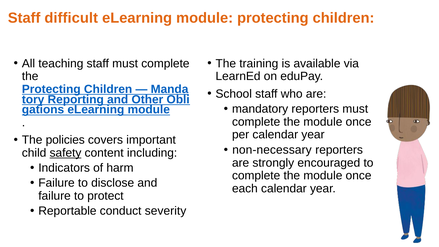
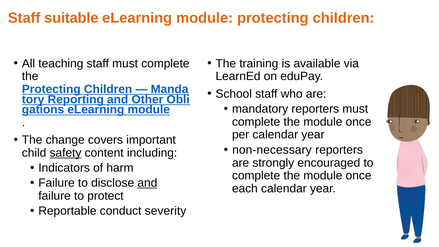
difficult: difficult -> suitable
policies: policies -> change
and at (147, 183) underline: none -> present
